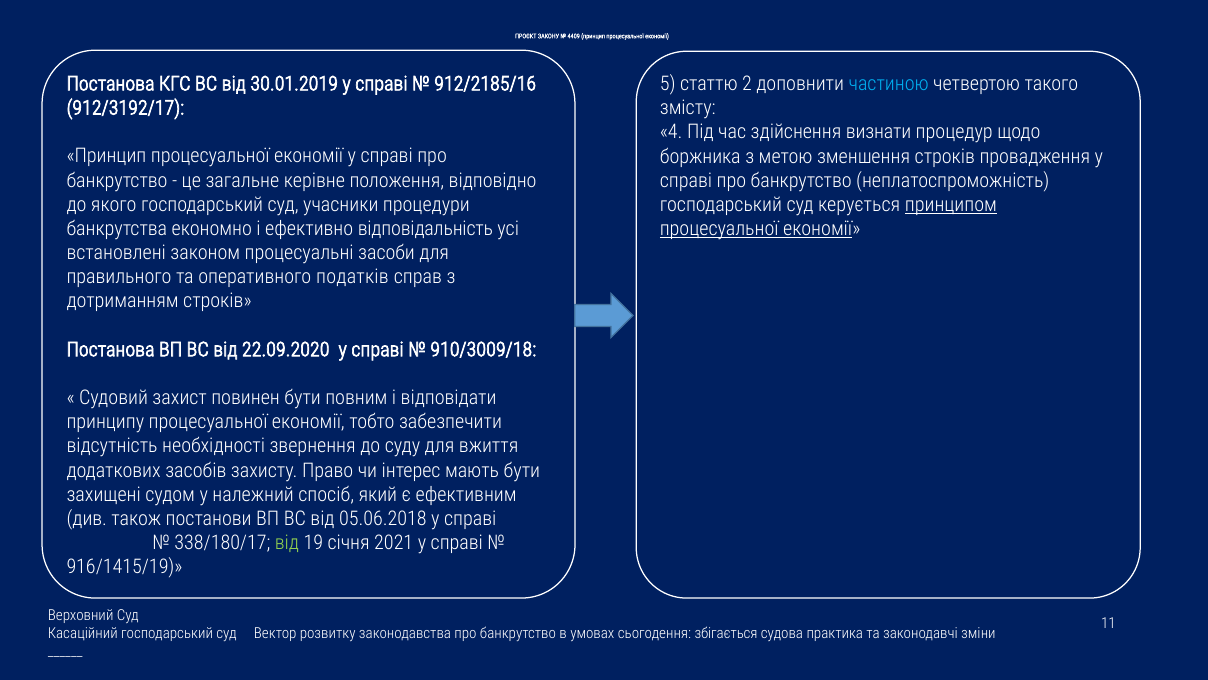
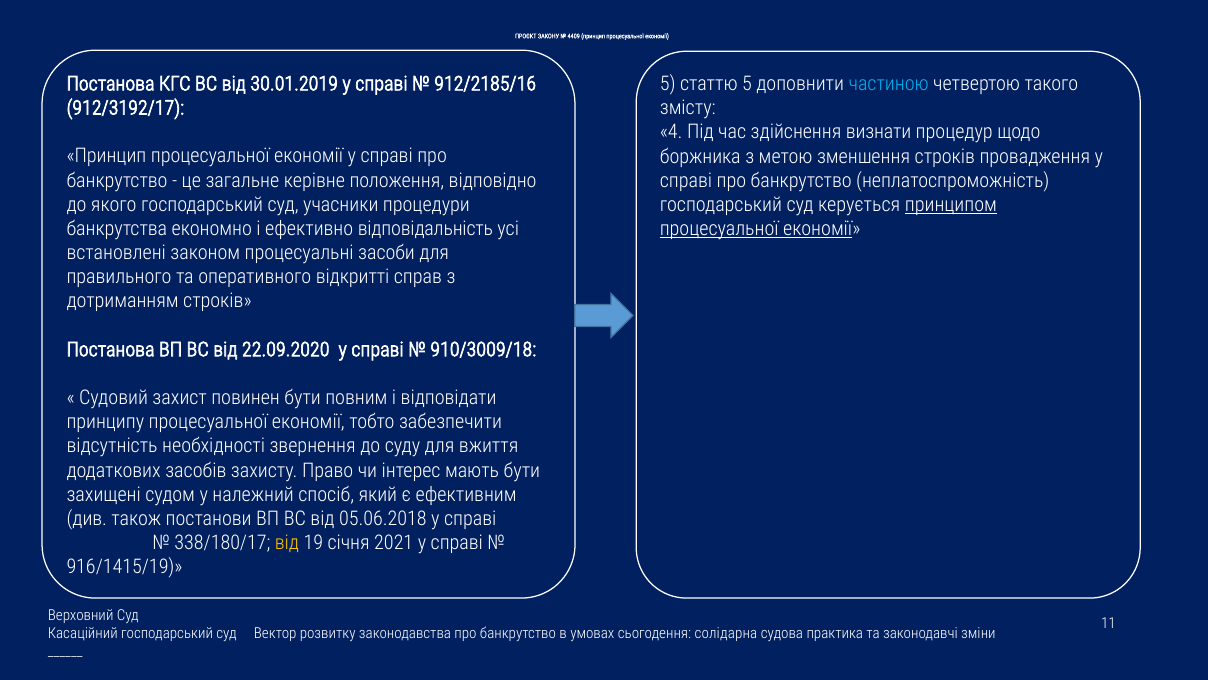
статтю 2: 2 -> 5
податків: податків -> відкритті
від at (287, 542) colour: light green -> yellow
збігається: збігається -> солідарна
